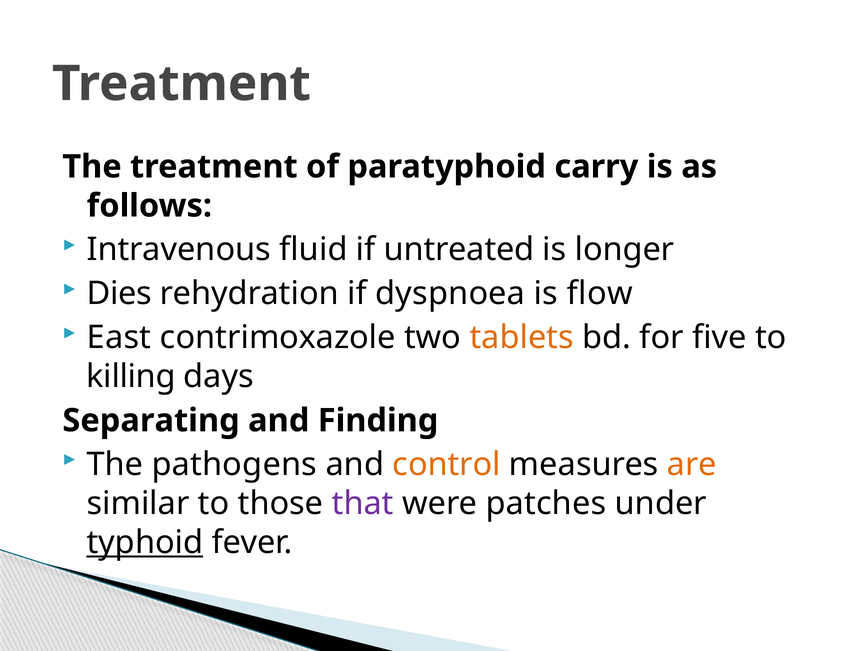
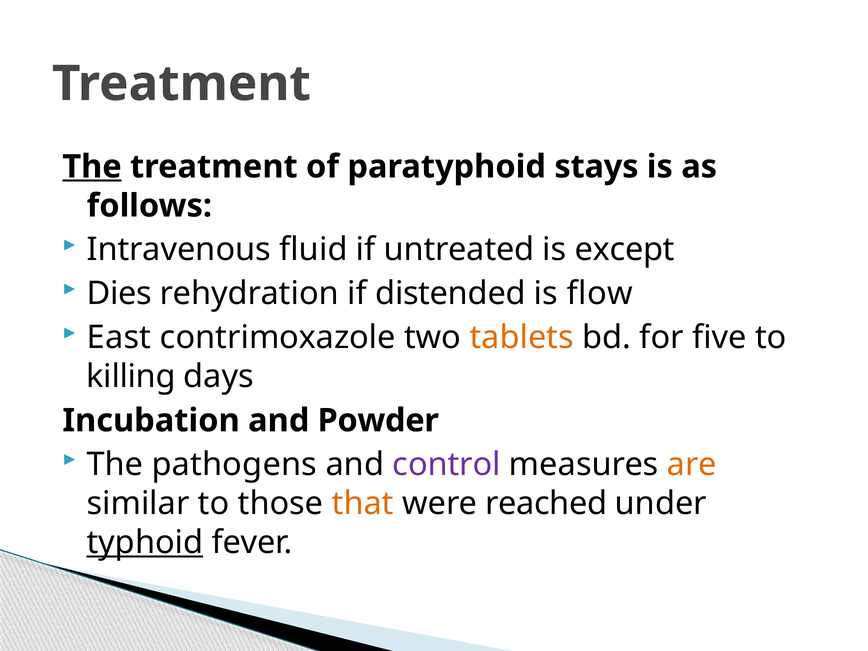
The at (92, 167) underline: none -> present
carry: carry -> stays
longer: longer -> except
dyspnoea: dyspnoea -> distended
Separating: Separating -> Incubation
Finding: Finding -> Powder
control colour: orange -> purple
that colour: purple -> orange
patches: patches -> reached
